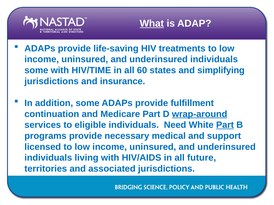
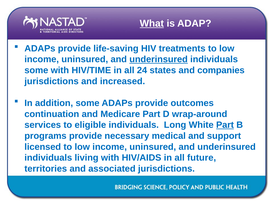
underinsured at (159, 59) underline: none -> present
60: 60 -> 24
simplifying: simplifying -> companies
insurance: insurance -> increased
fulfillment: fulfillment -> outcomes
wrap-around underline: present -> none
Need: Need -> Long
